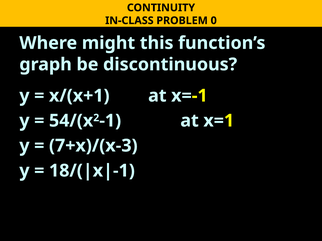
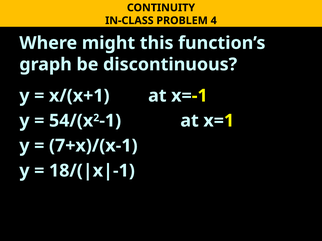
0: 0 -> 4
7+x)/(x-3: 7+x)/(x-3 -> 7+x)/(x-1
